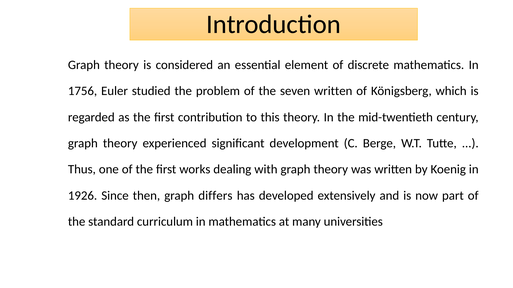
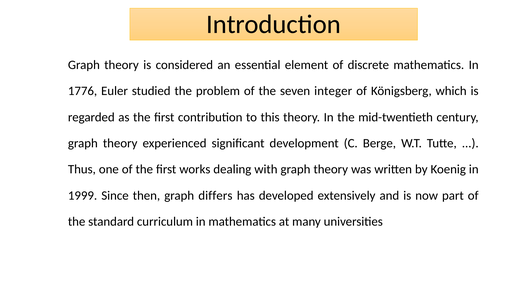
1756: 1756 -> 1776
seven written: written -> integer
1926: 1926 -> 1999
